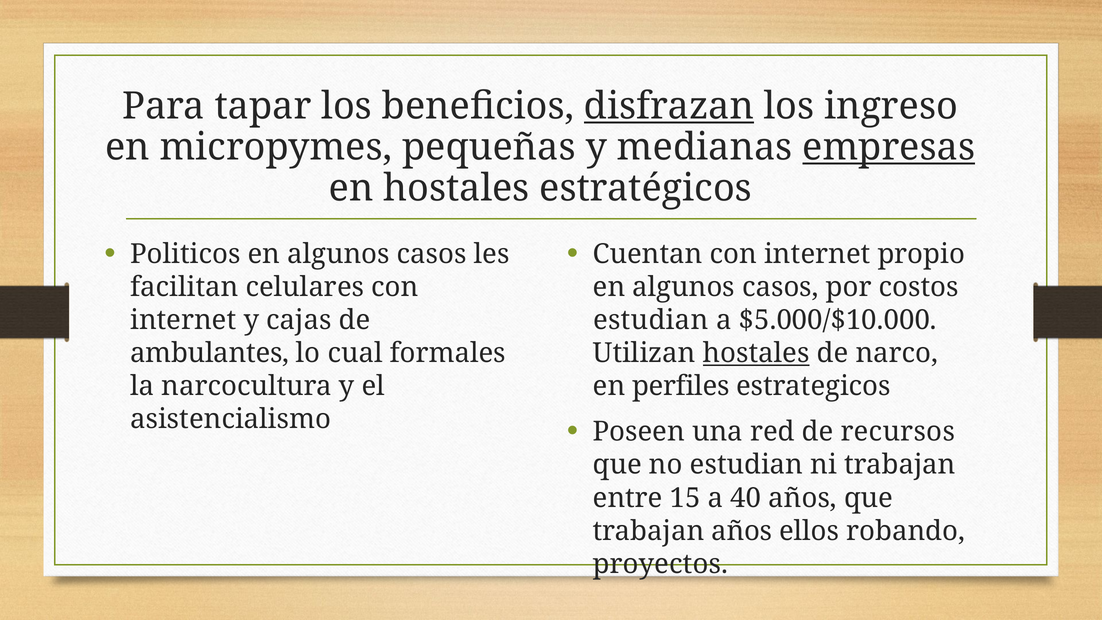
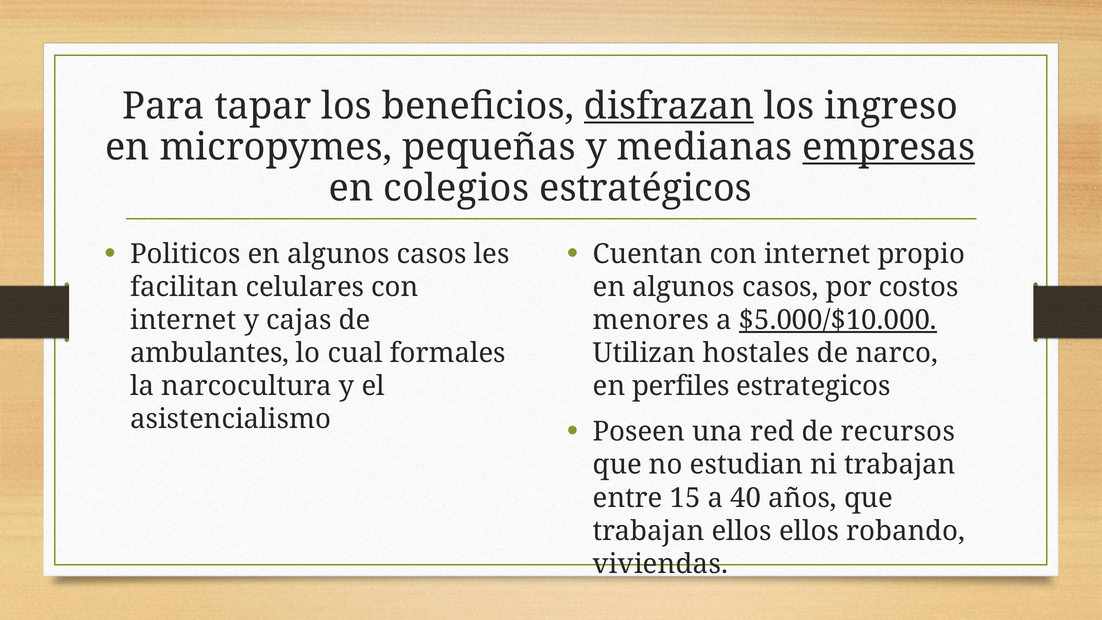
en hostales: hostales -> colegios
estudian at (651, 320): estudian -> menores
$5.000/$10.000 underline: none -> present
hostales at (756, 353) underline: present -> none
trabajan años: años -> ellos
proyectos: proyectos -> viviendas
